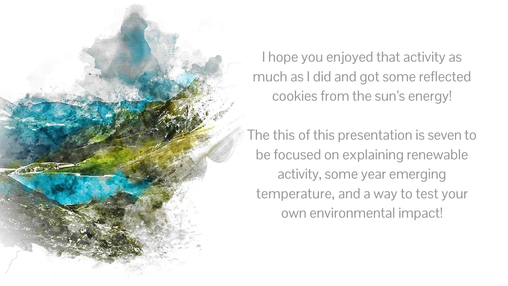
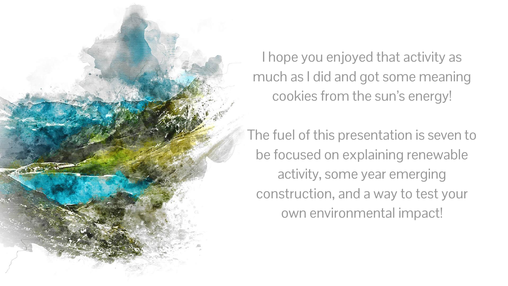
reflected: reflected -> meaning
The this: this -> fuel
temperature: temperature -> construction
